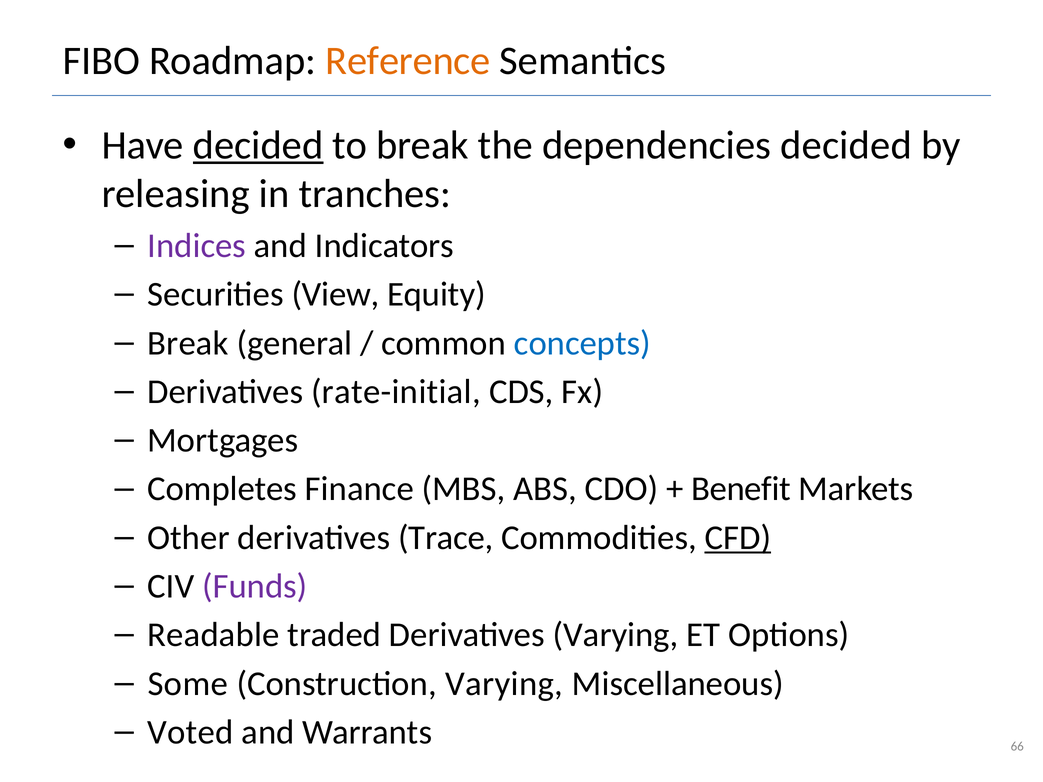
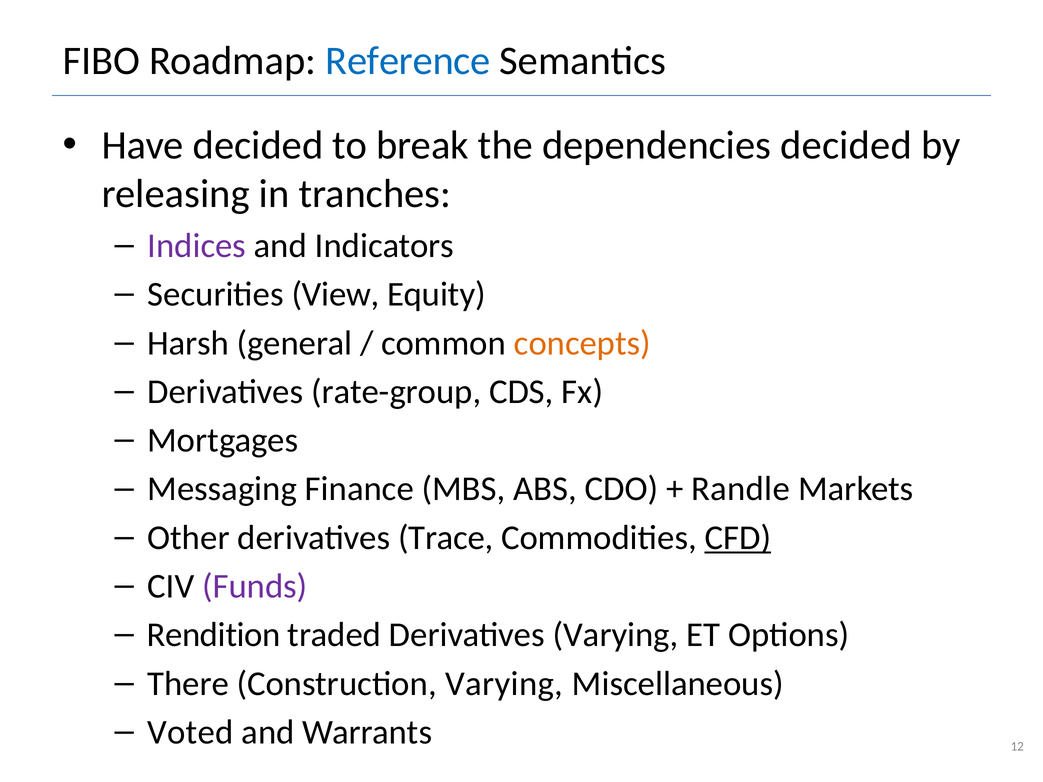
Reference colour: orange -> blue
decided at (258, 145) underline: present -> none
Break at (188, 343): Break -> Harsh
concepts colour: blue -> orange
rate-initial: rate-initial -> rate-group
Completes: Completes -> Messaging
Benefit: Benefit -> Randle
Readable: Readable -> Rendition
Some: Some -> There
66: 66 -> 12
